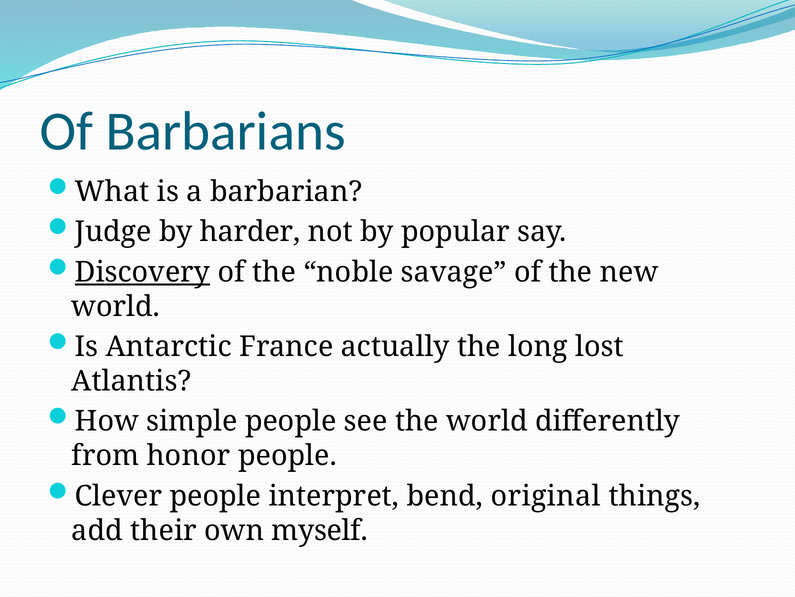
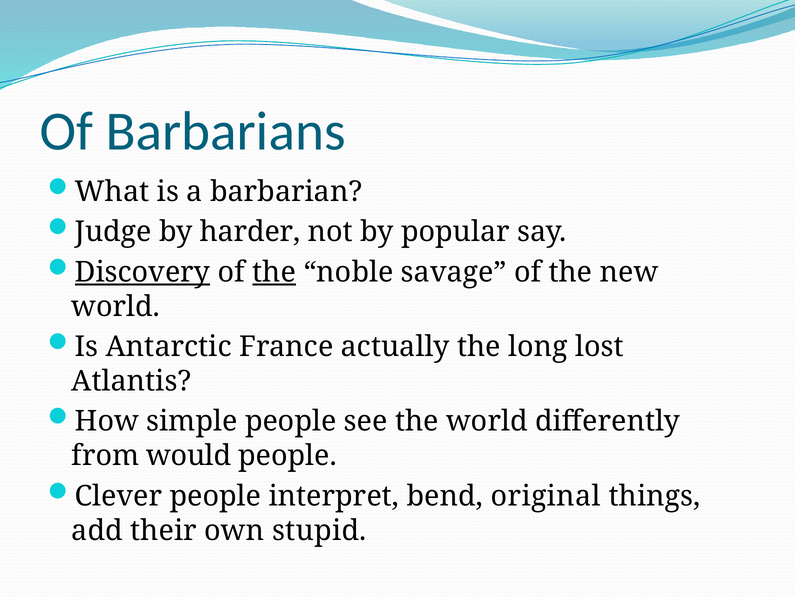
the at (274, 272) underline: none -> present
honor: honor -> would
myself: myself -> stupid
